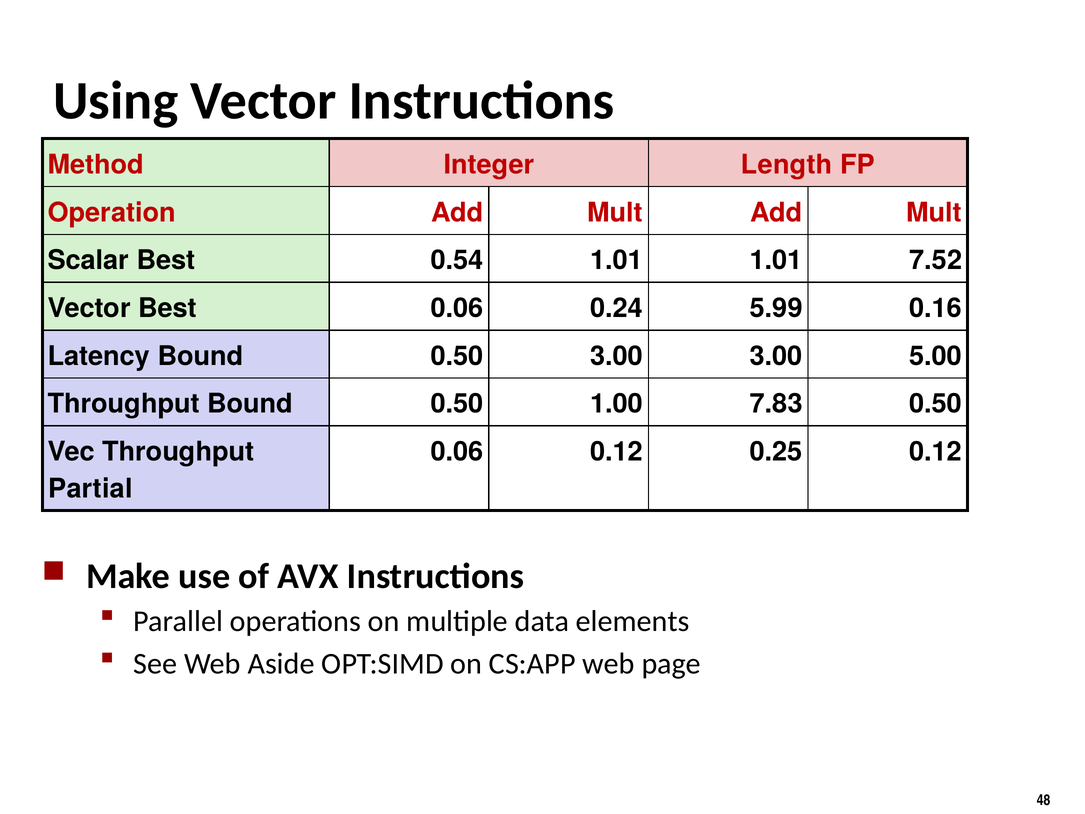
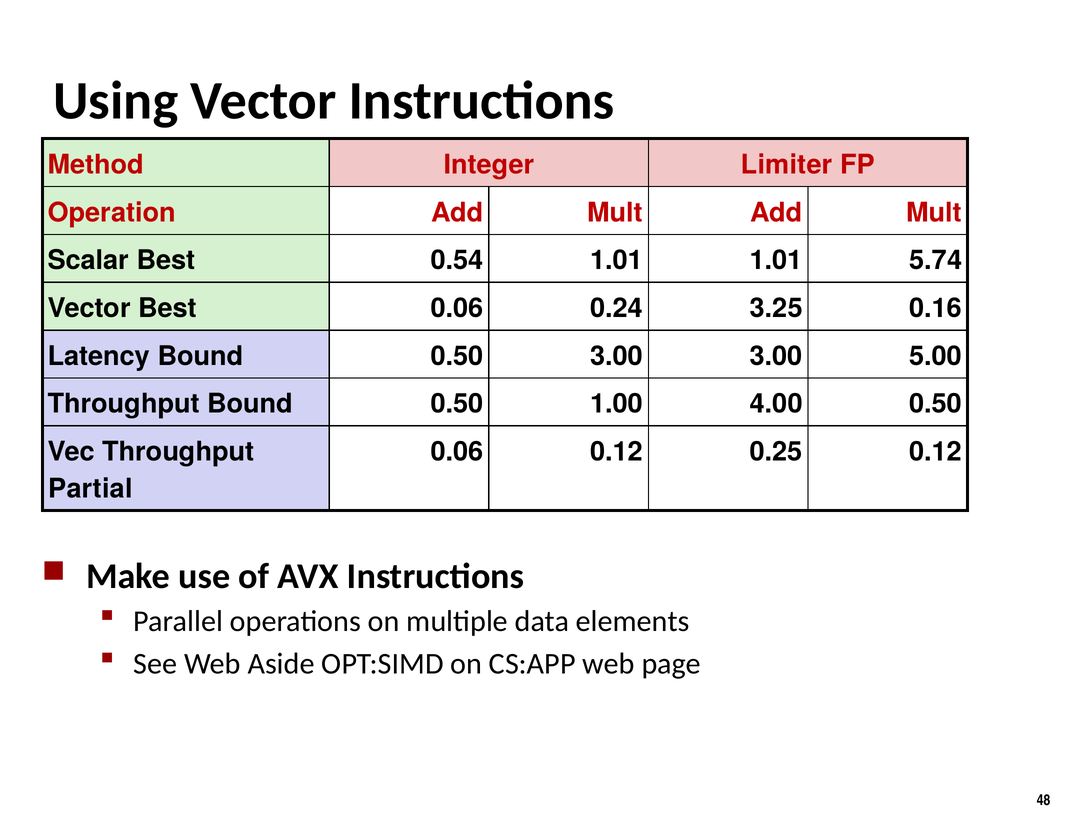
Length: Length -> Limiter
7.52: 7.52 -> 5.74
5.99: 5.99 -> 3.25
7.83: 7.83 -> 4.00
